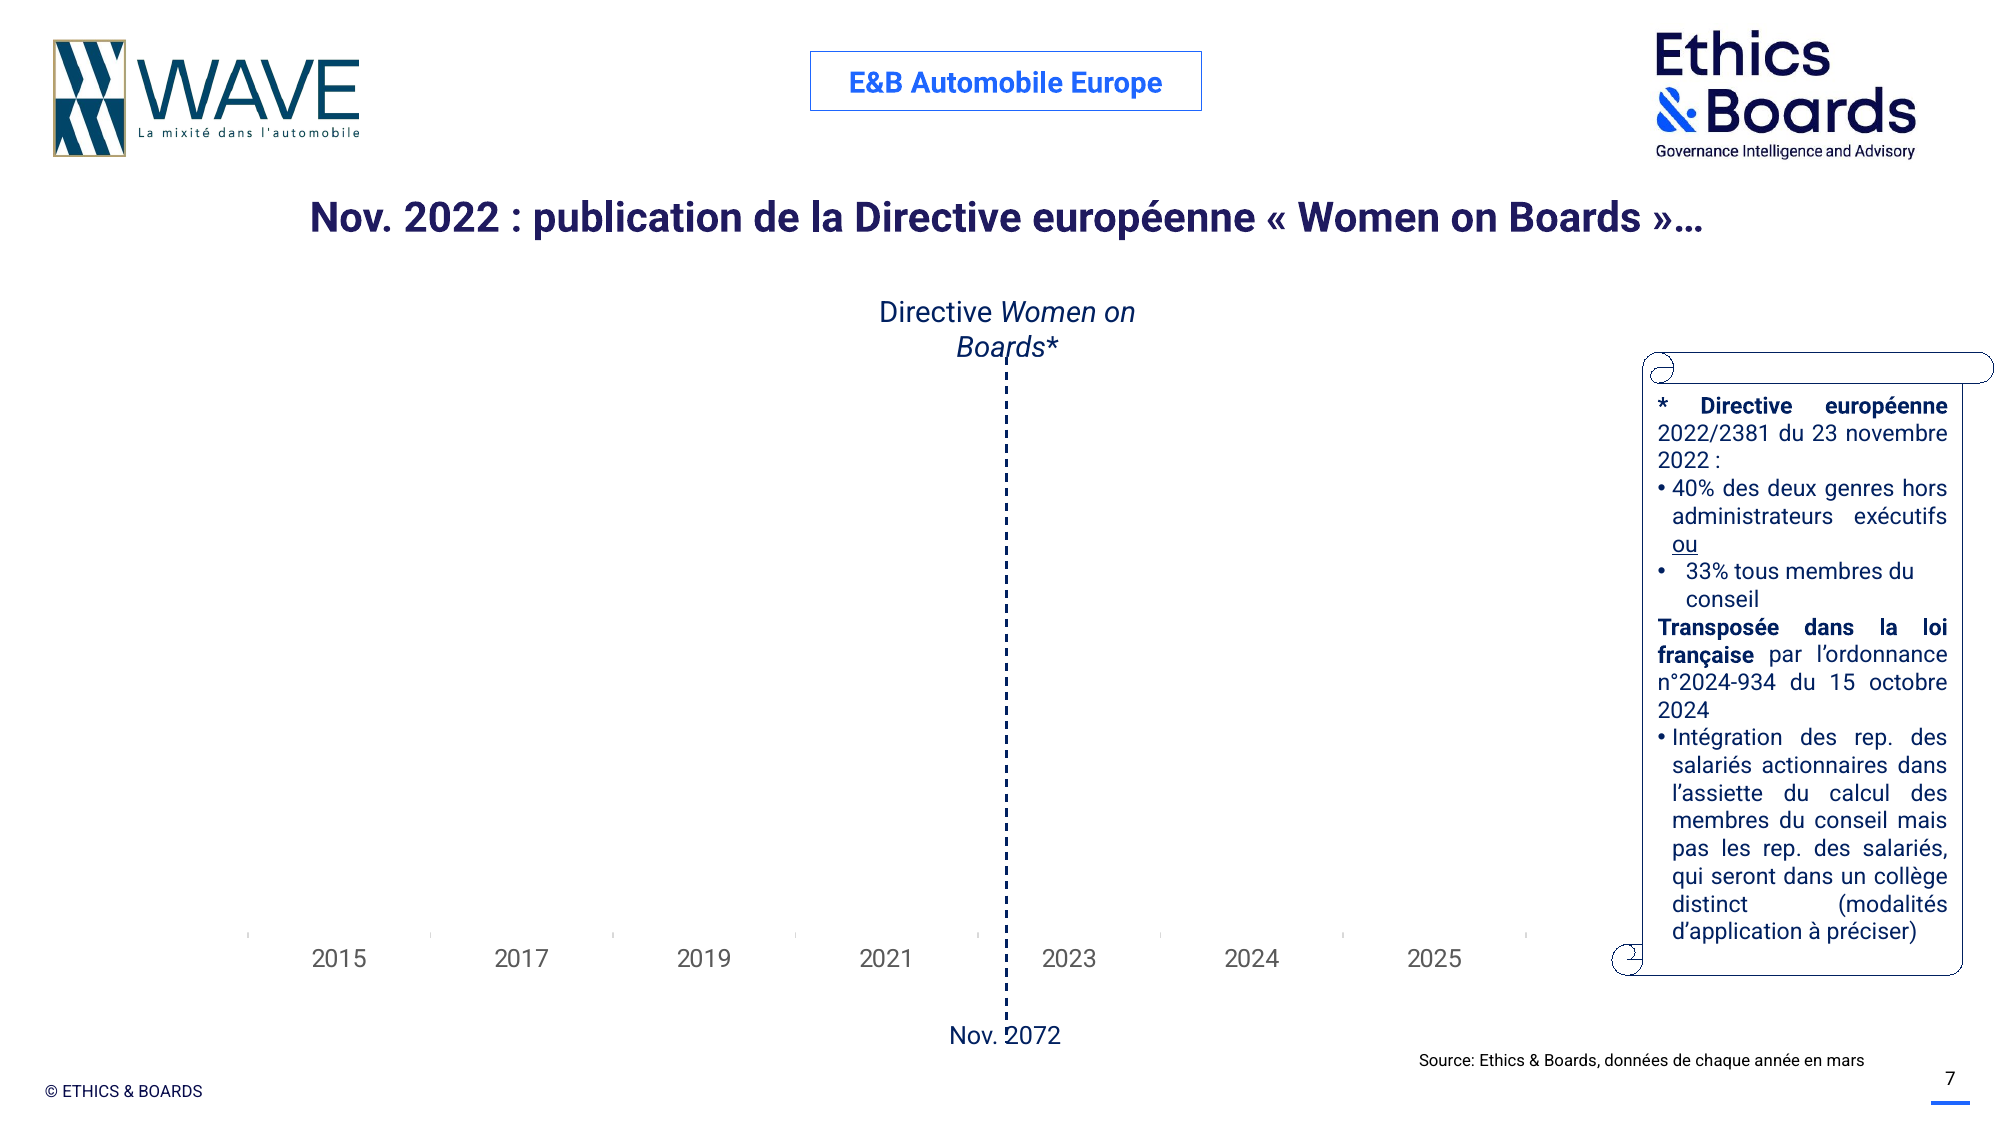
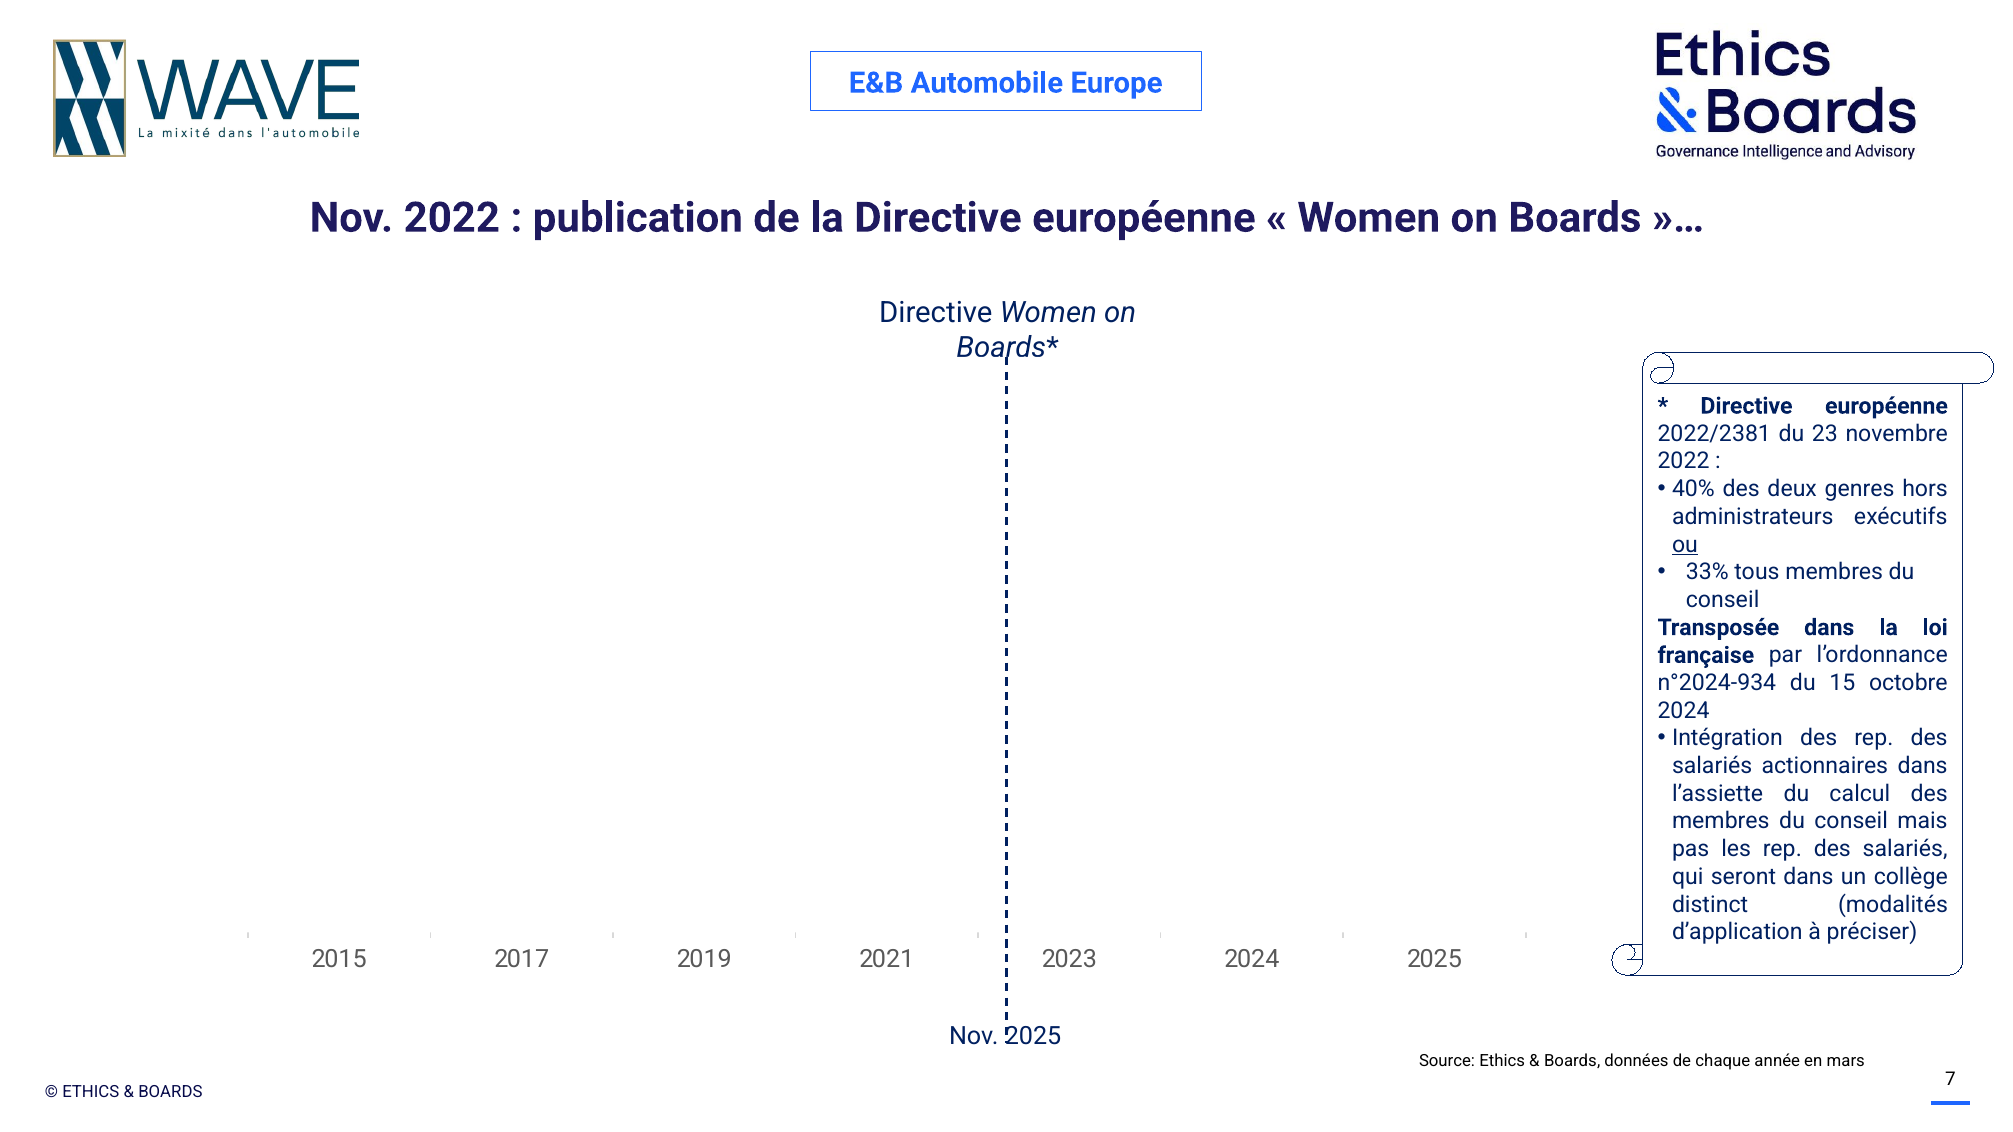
Nov 2072: 2072 -> 2025
